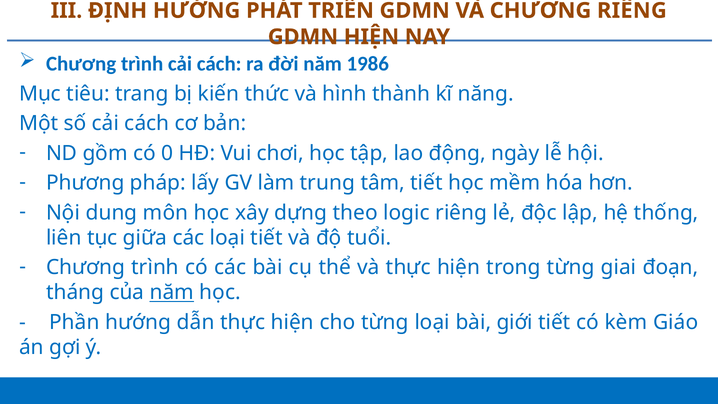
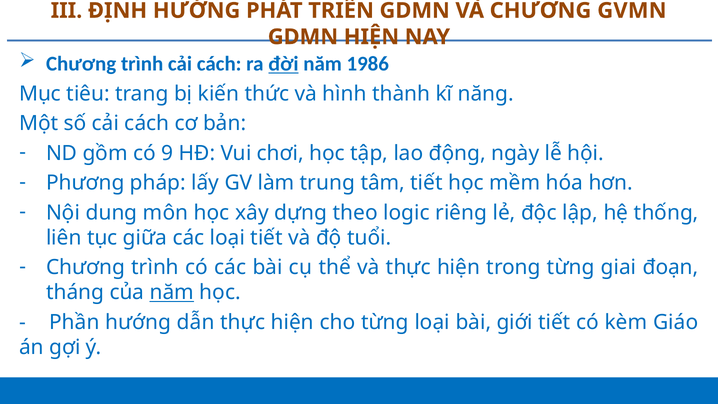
CHƯƠNG RIÊNG: RIÊNG -> GVMN
đời underline: none -> present
0: 0 -> 9
